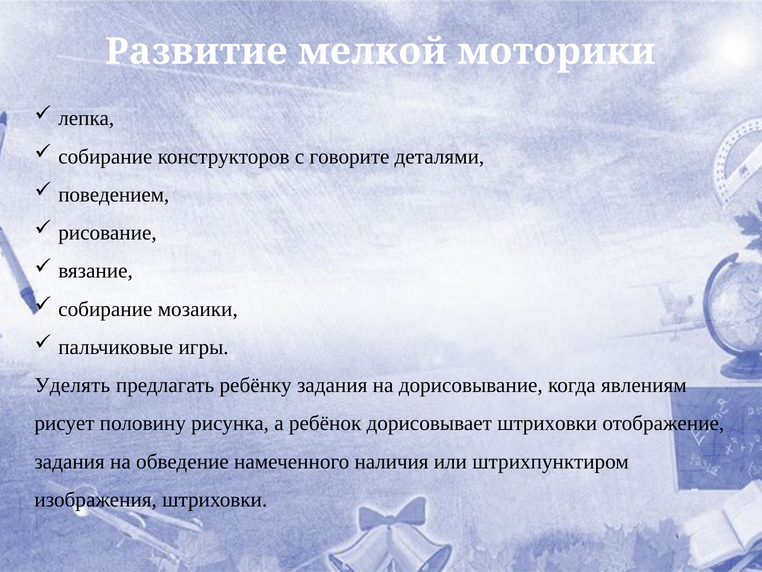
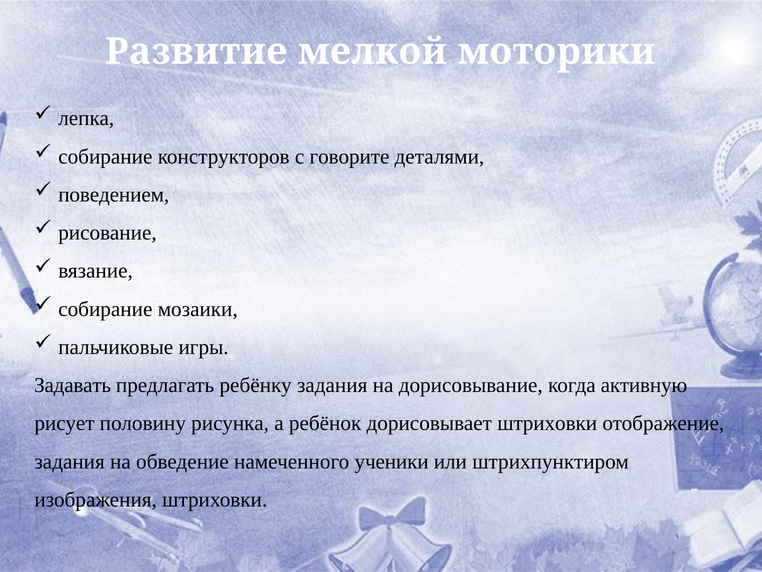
Уделять: Уделять -> Задавать
явлениям: явлениям -> активную
наличия: наличия -> ученики
